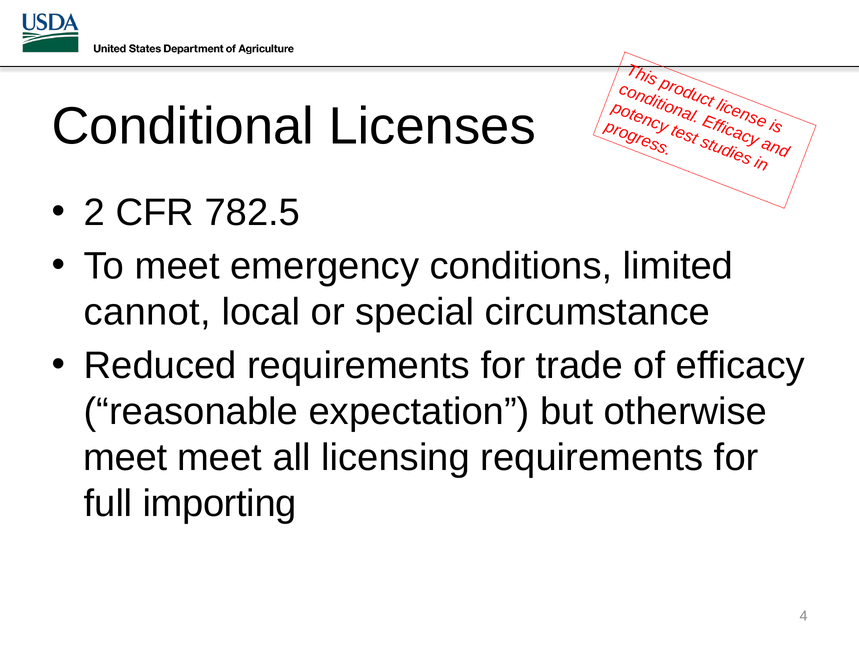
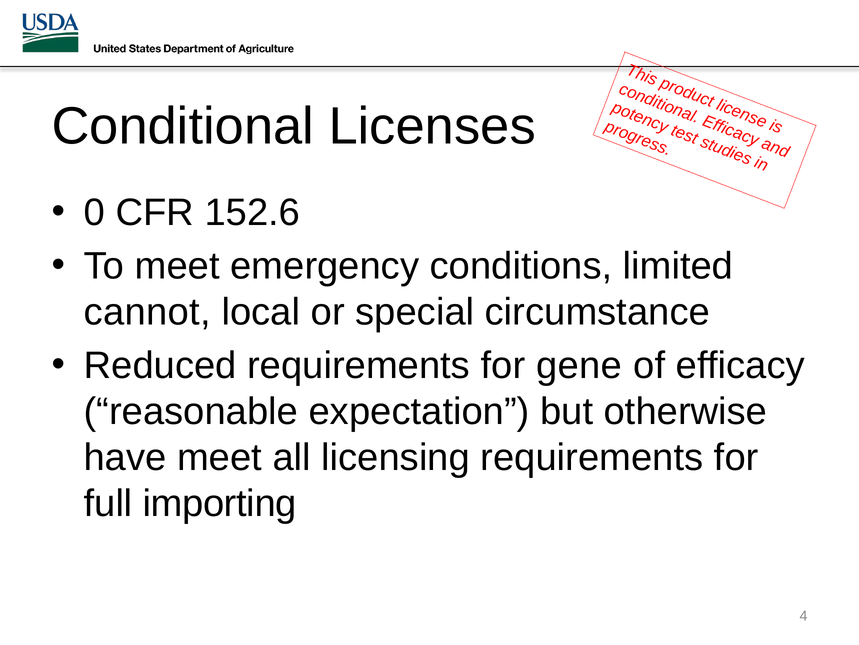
2: 2 -> 0
782.5: 782.5 -> 152.6
trade: trade -> gene
meet at (125, 457): meet -> have
